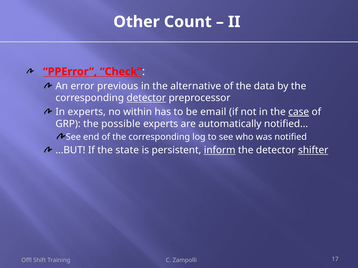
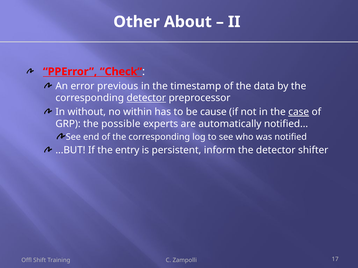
Count: Count -> About
alternative: alternative -> timestamp
In experts: experts -> without
email: email -> cause
state: state -> entry
inform underline: present -> none
shifter underline: present -> none
